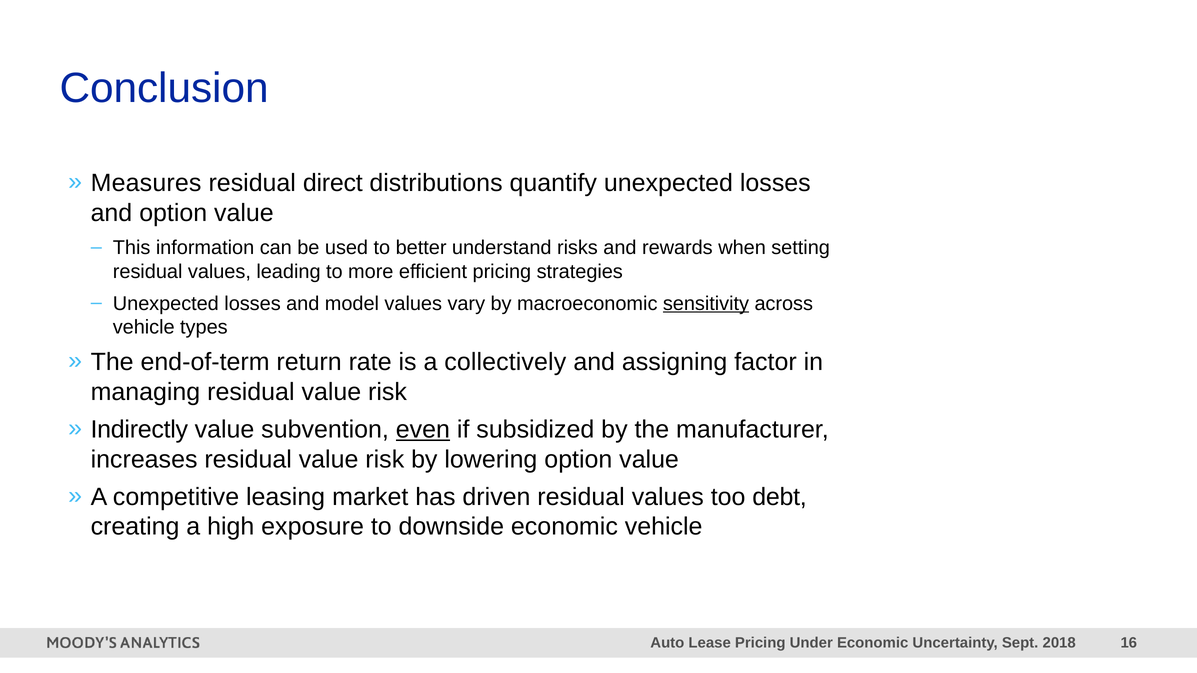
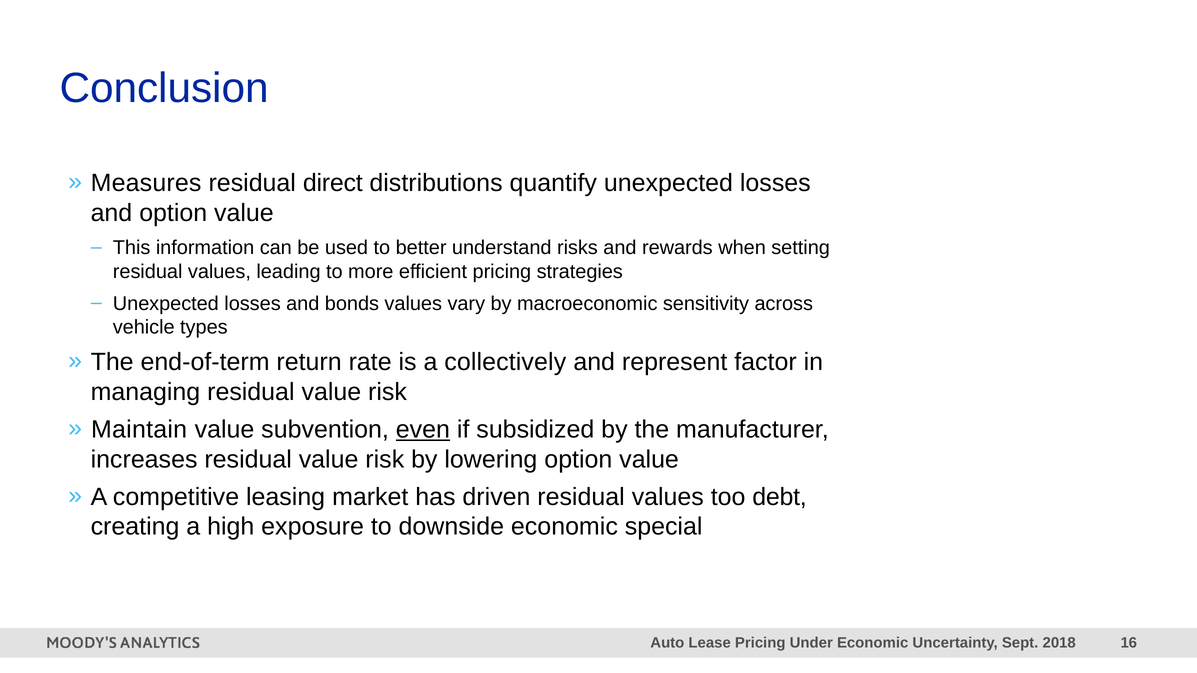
model: model -> bonds
sensitivity underline: present -> none
assigning: assigning -> represent
Indirectly: Indirectly -> Maintain
economic vehicle: vehicle -> special
